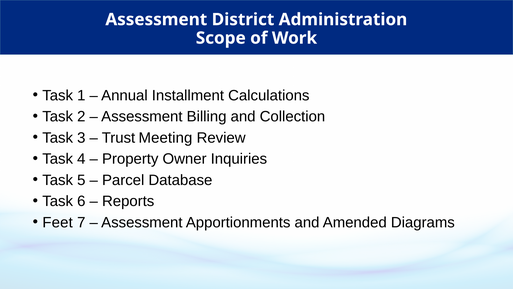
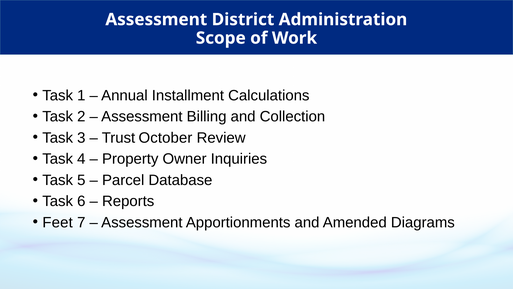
Meeting: Meeting -> October
